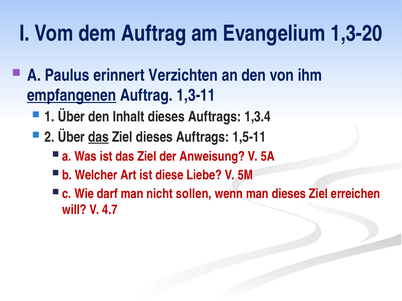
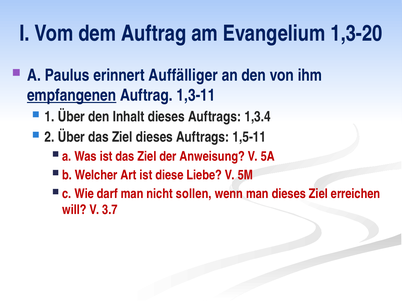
Verzichten: Verzichten -> Auffälliger
das at (98, 137) underline: present -> none
4.7: 4.7 -> 3.7
